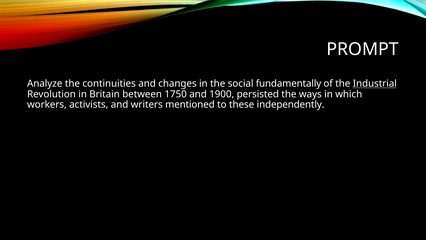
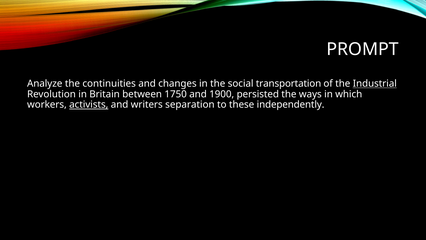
fundamentally: fundamentally -> transportation
activists underline: none -> present
mentioned: mentioned -> separation
